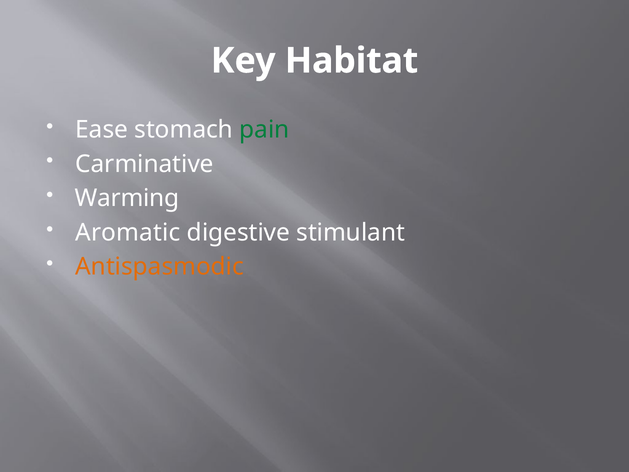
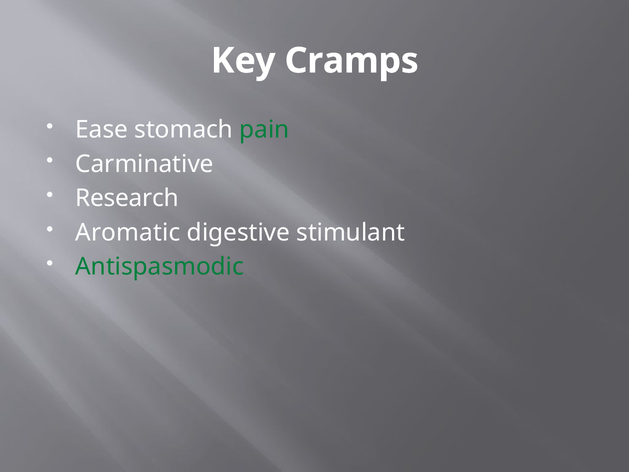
Habitat: Habitat -> Cramps
Warming: Warming -> Research
Antispasmodic colour: orange -> green
